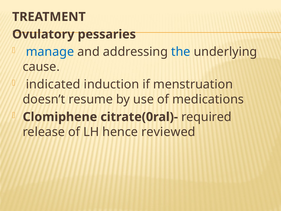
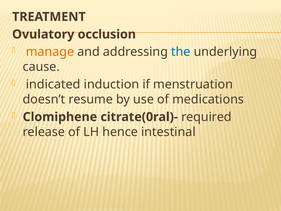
pessaries: pessaries -> occlusion
manage colour: blue -> orange
reviewed: reviewed -> intestinal
